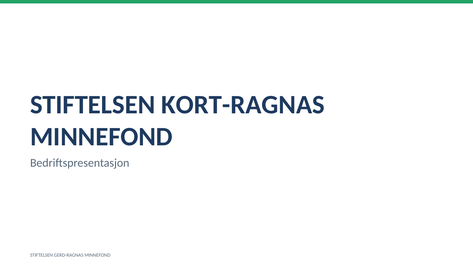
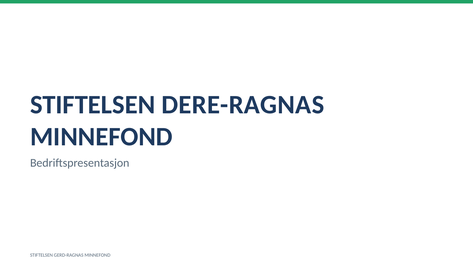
KORT-RAGNAS: KORT-RAGNAS -> DERE-RAGNAS
